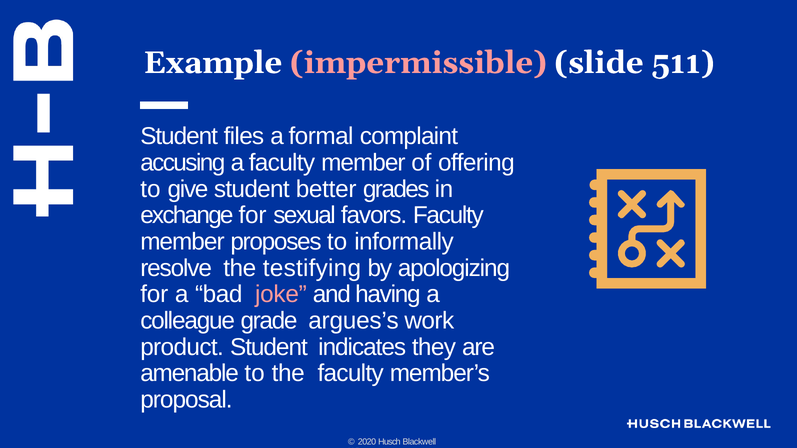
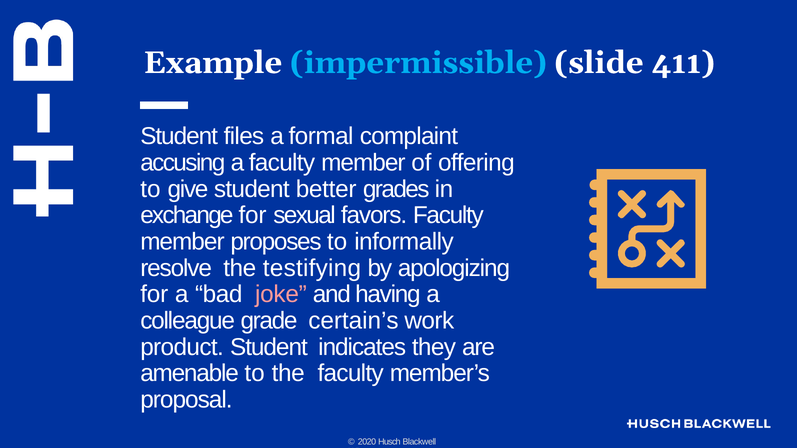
impermissible colour: pink -> light blue
511: 511 -> 411
argues’s: argues’s -> certain’s
